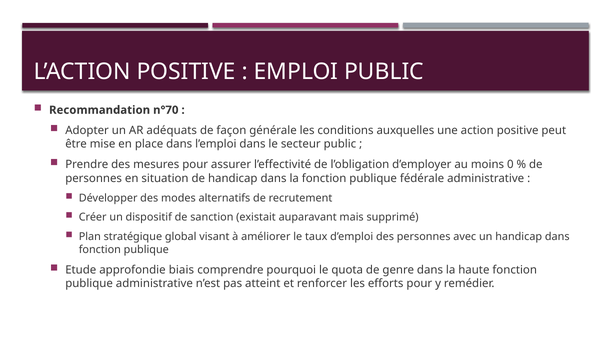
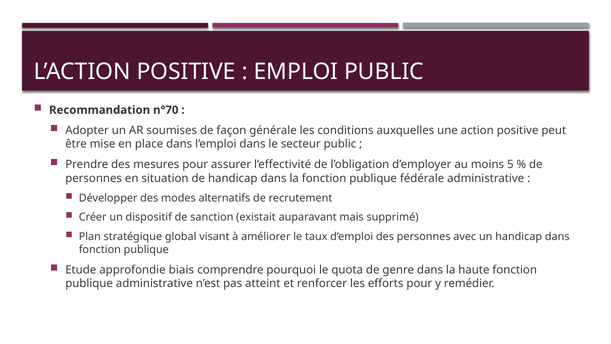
adéquats: adéquats -> soumises
0: 0 -> 5
